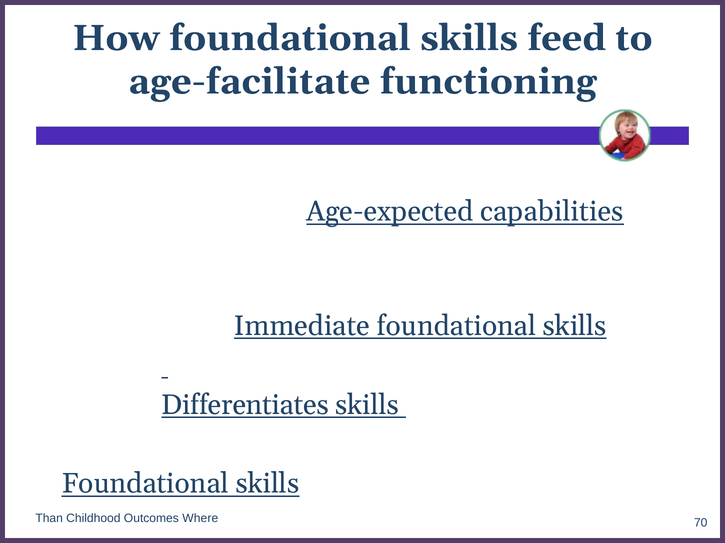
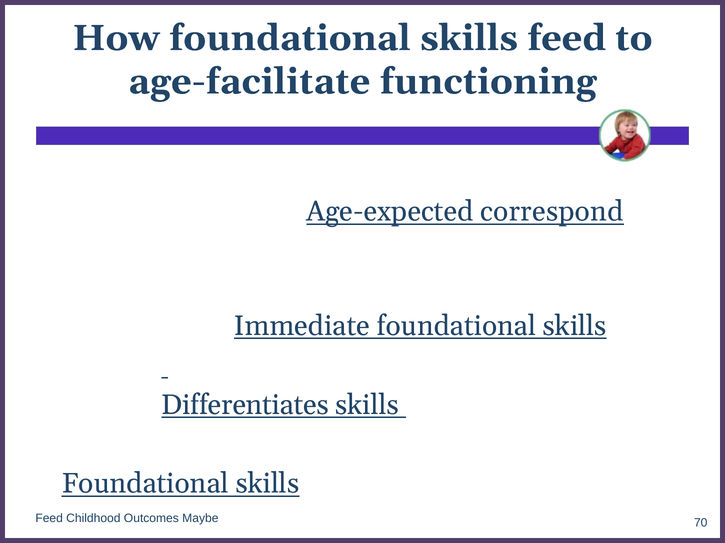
capabilities: capabilities -> correspond
Than at (49, 519): Than -> Feed
Where: Where -> Maybe
